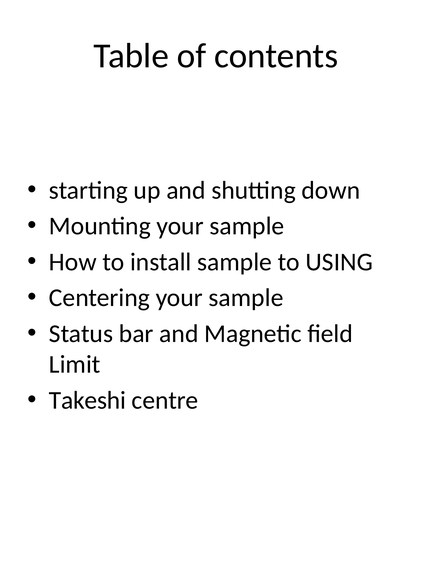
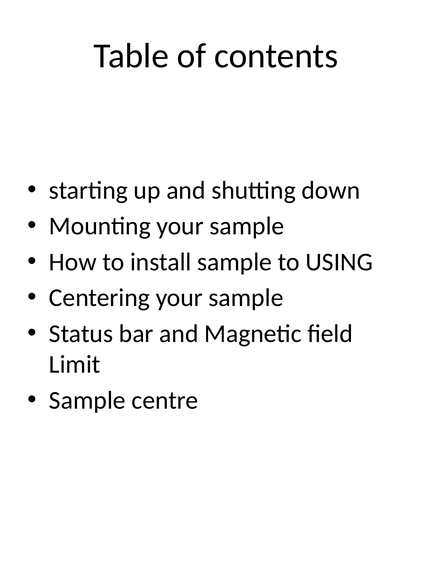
Takeshi at (87, 400): Takeshi -> Sample
